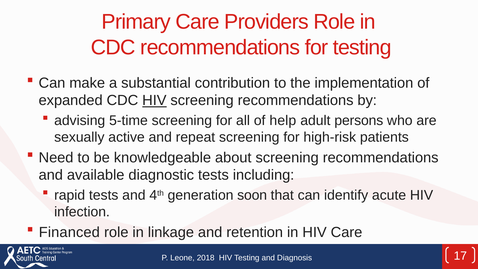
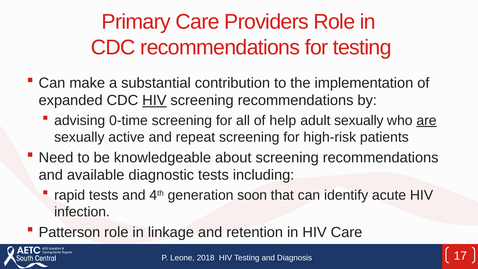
5-time: 5-time -> 0-time
adult persons: persons -> sexually
are underline: none -> present
Financed: Financed -> Patterson
